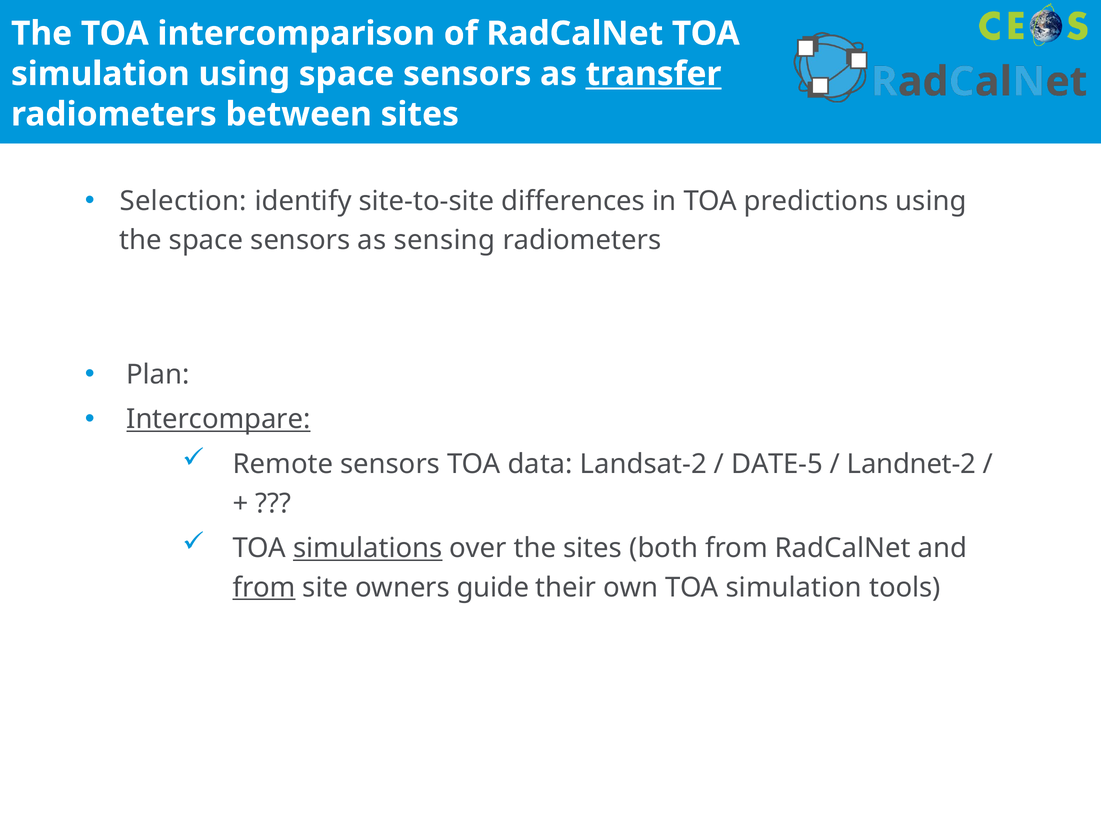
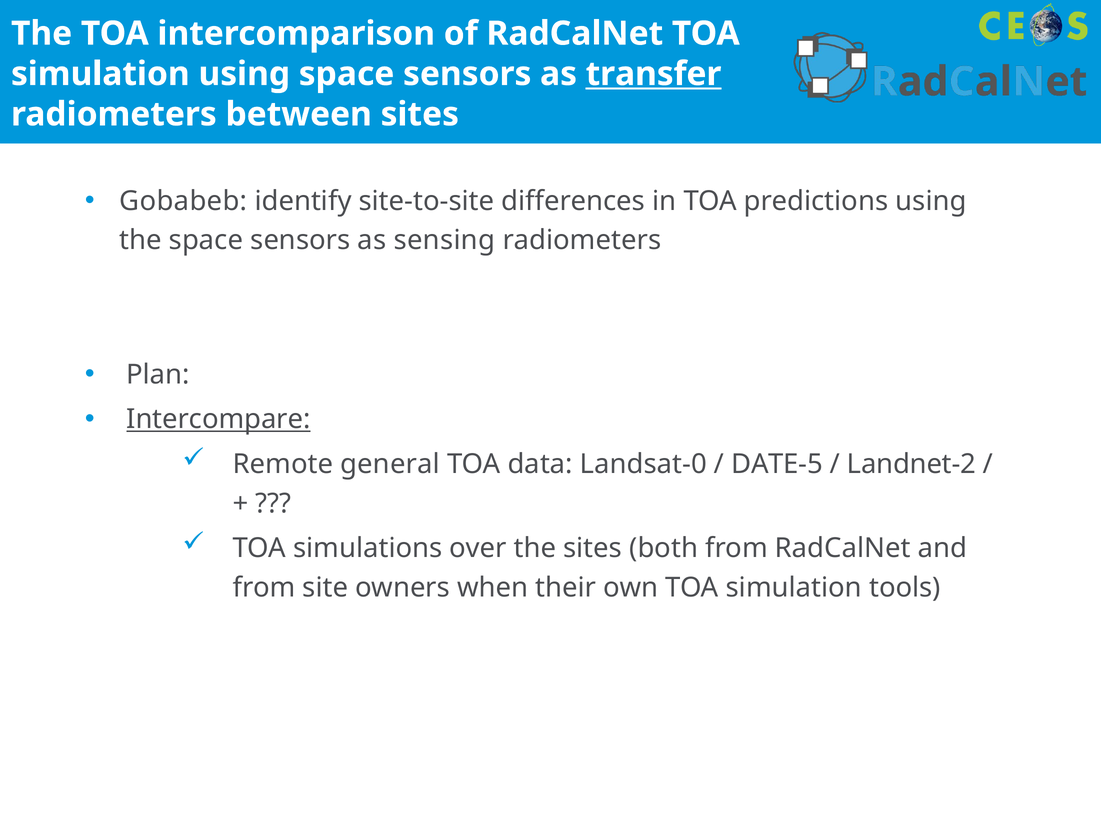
Selection: Selection -> Gobabeb
Remote sensors: sensors -> general
Landsat-2: Landsat-2 -> Landsat-0
simulations underline: present -> none
from at (264, 587) underline: present -> none
guide: guide -> when
